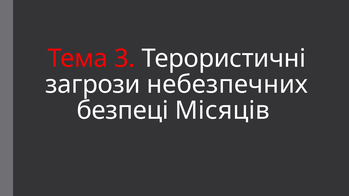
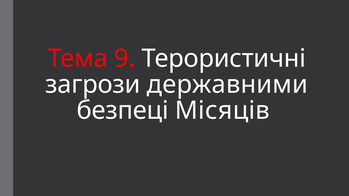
3: 3 -> 9
небезпечних: небезпечних -> державними
